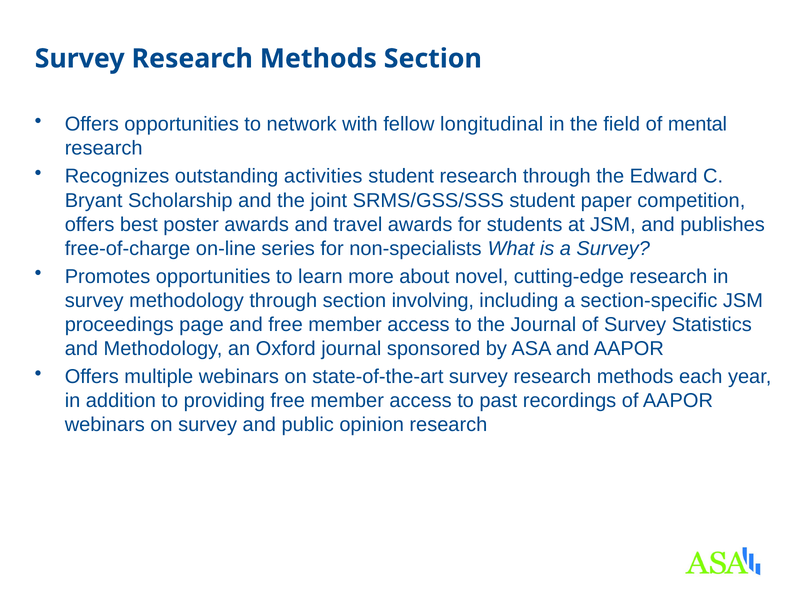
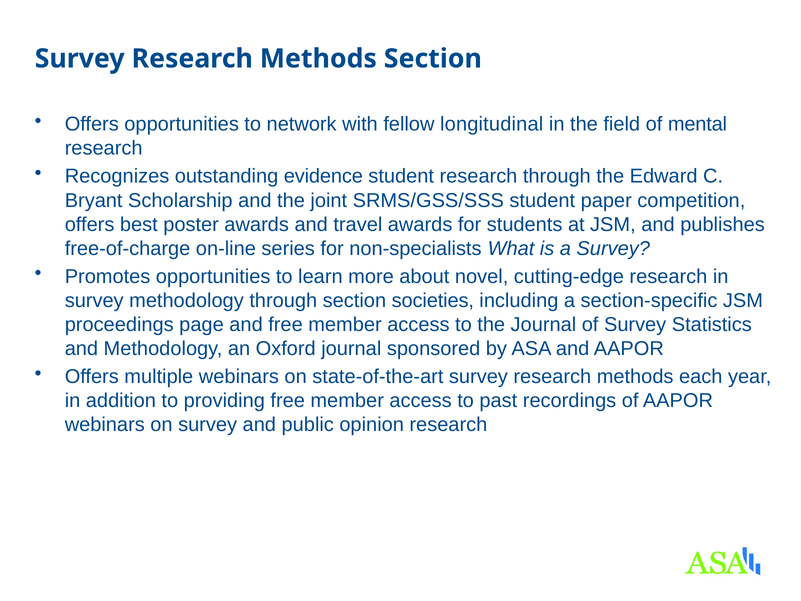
activities: activities -> evidence
involving: involving -> societies
